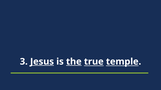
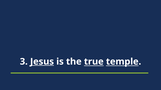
the underline: present -> none
